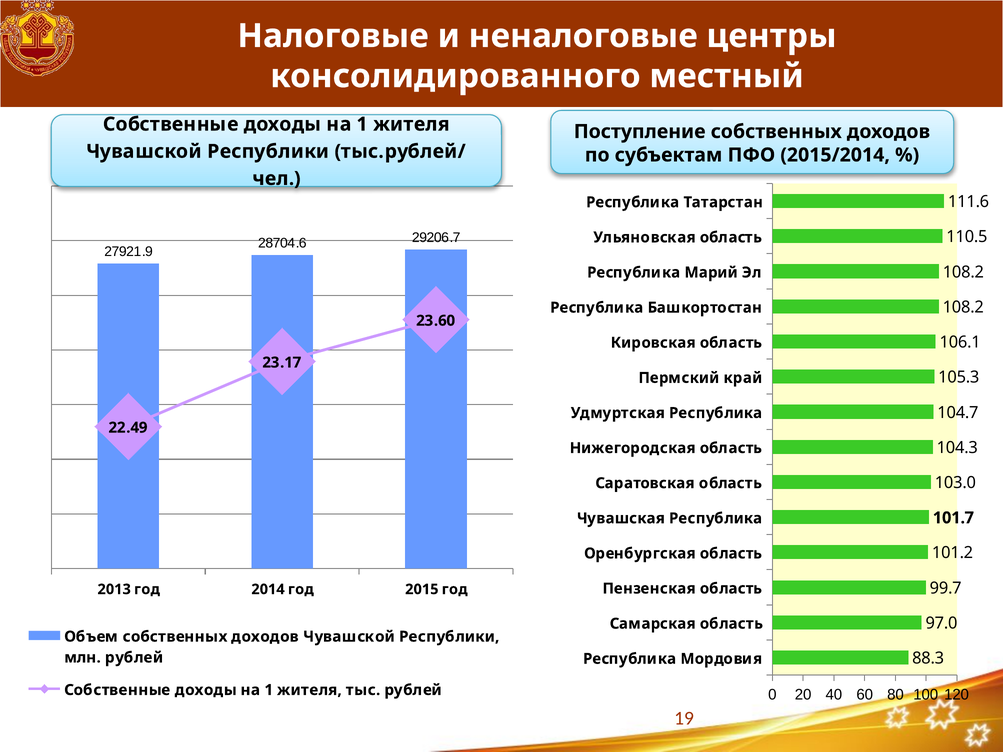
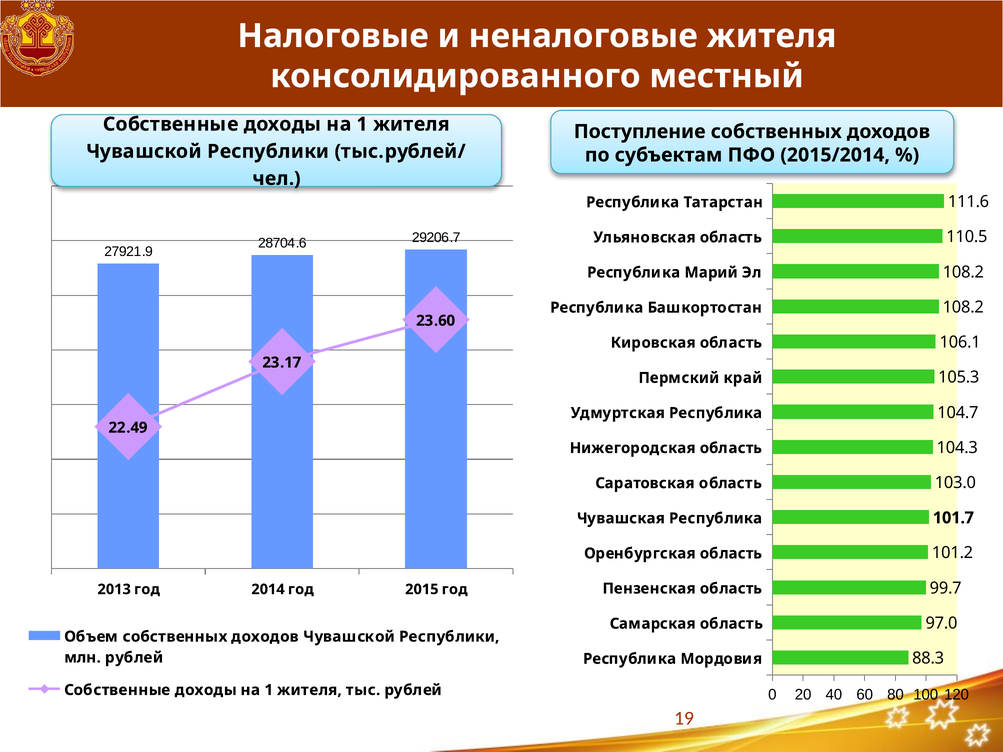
неналоговые центры: центры -> жителя
